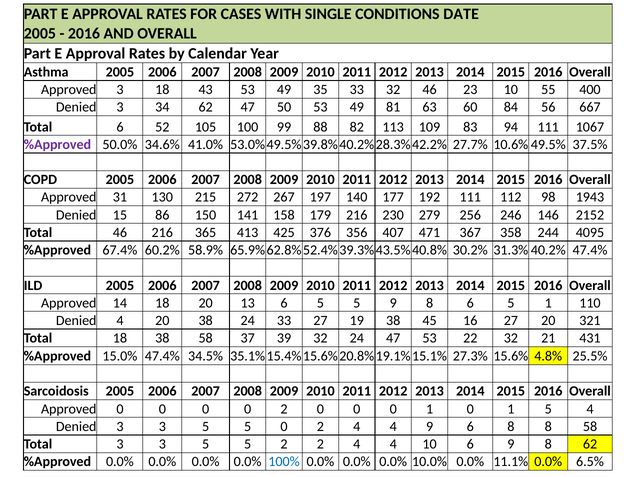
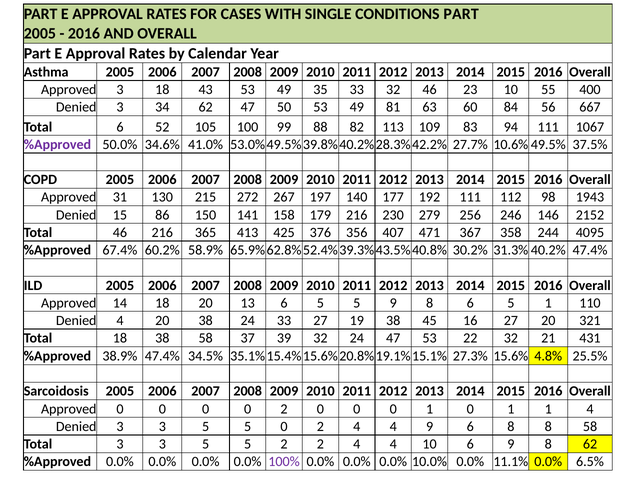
CONDITIONS DATE: DATE -> PART
15.0%: 15.0% -> 38.9%
1 5: 5 -> 1
100% colour: blue -> purple
